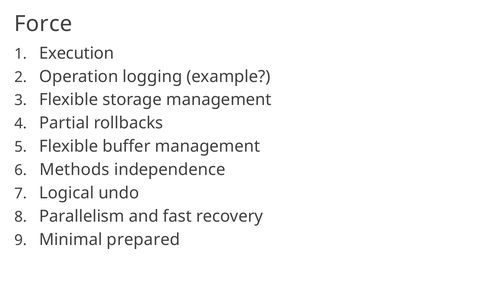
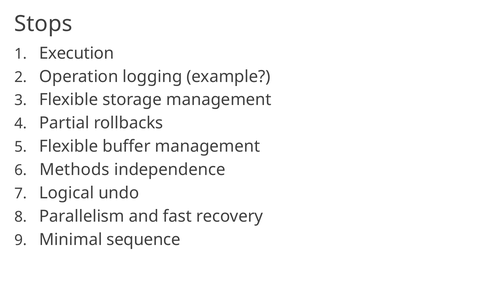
Force: Force -> Stops
prepared: prepared -> sequence
